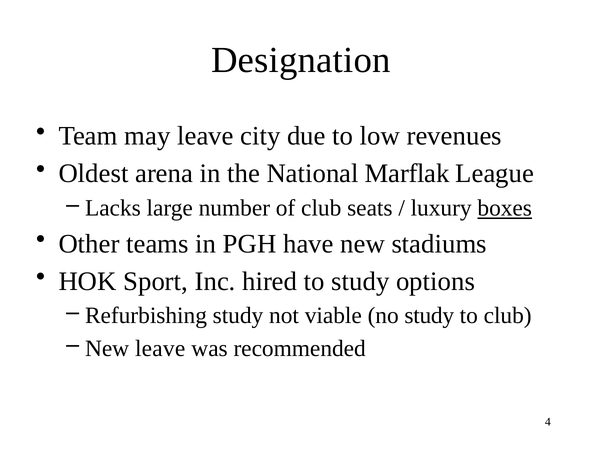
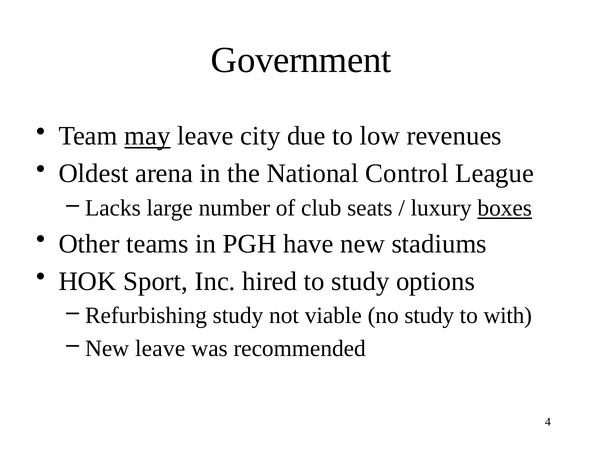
Designation: Designation -> Government
may underline: none -> present
Marflak: Marflak -> Control
to club: club -> with
